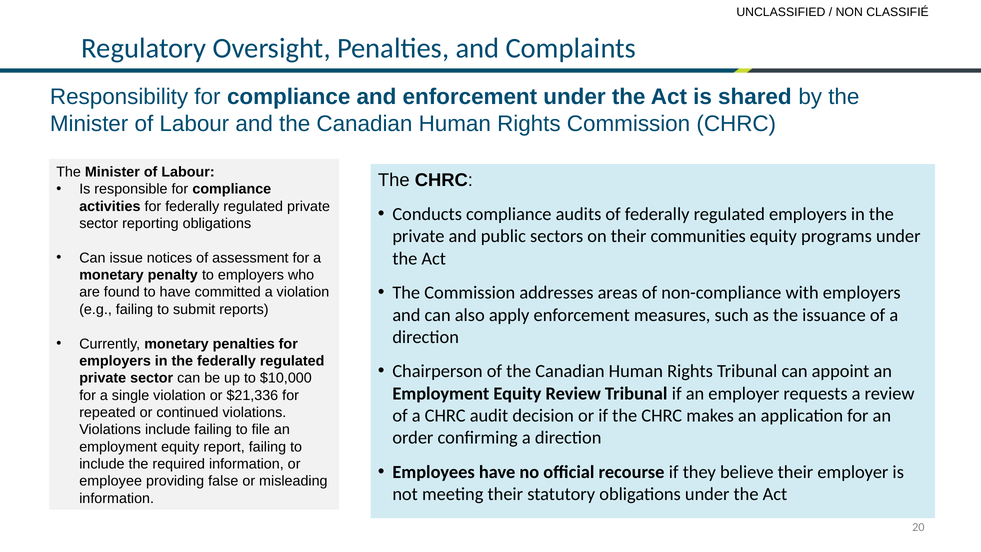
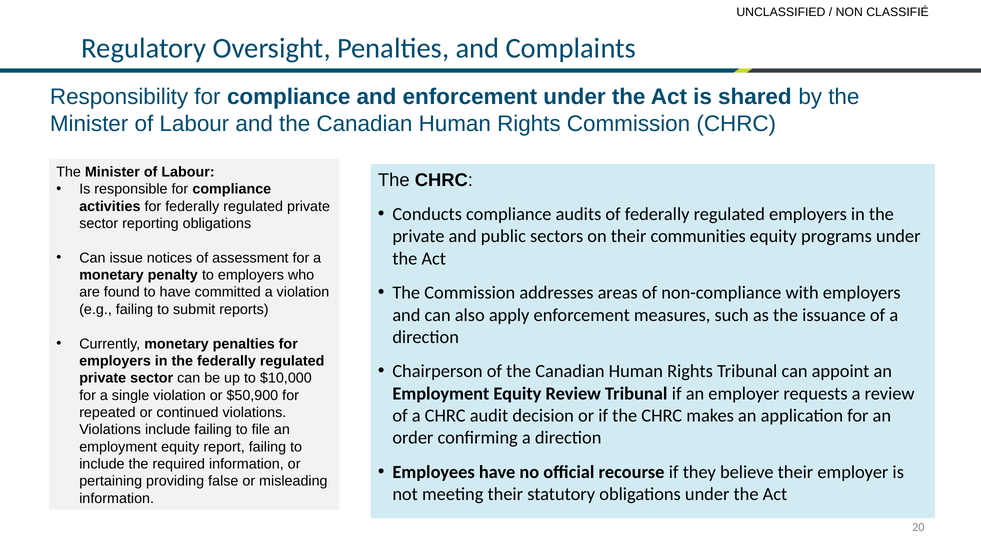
$21,336: $21,336 -> $50,900
employee: employee -> pertaining
